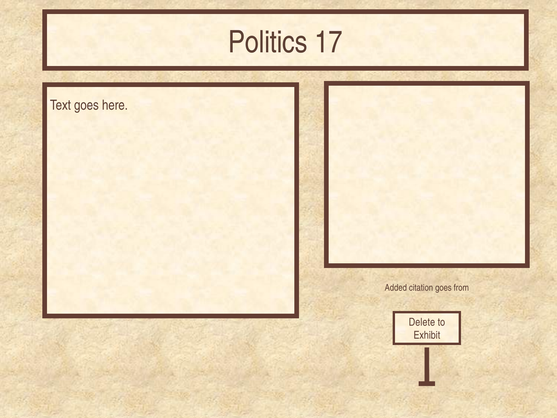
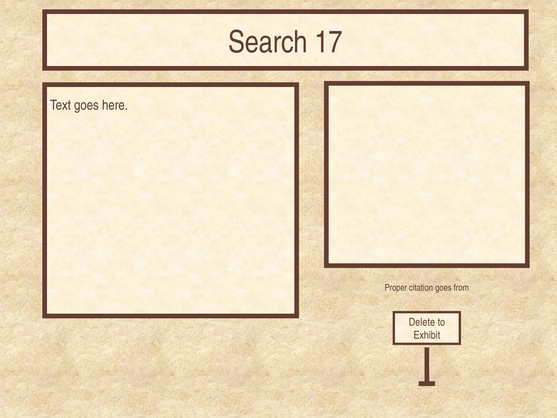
Politics: Politics -> Search
Added: Added -> Proper
